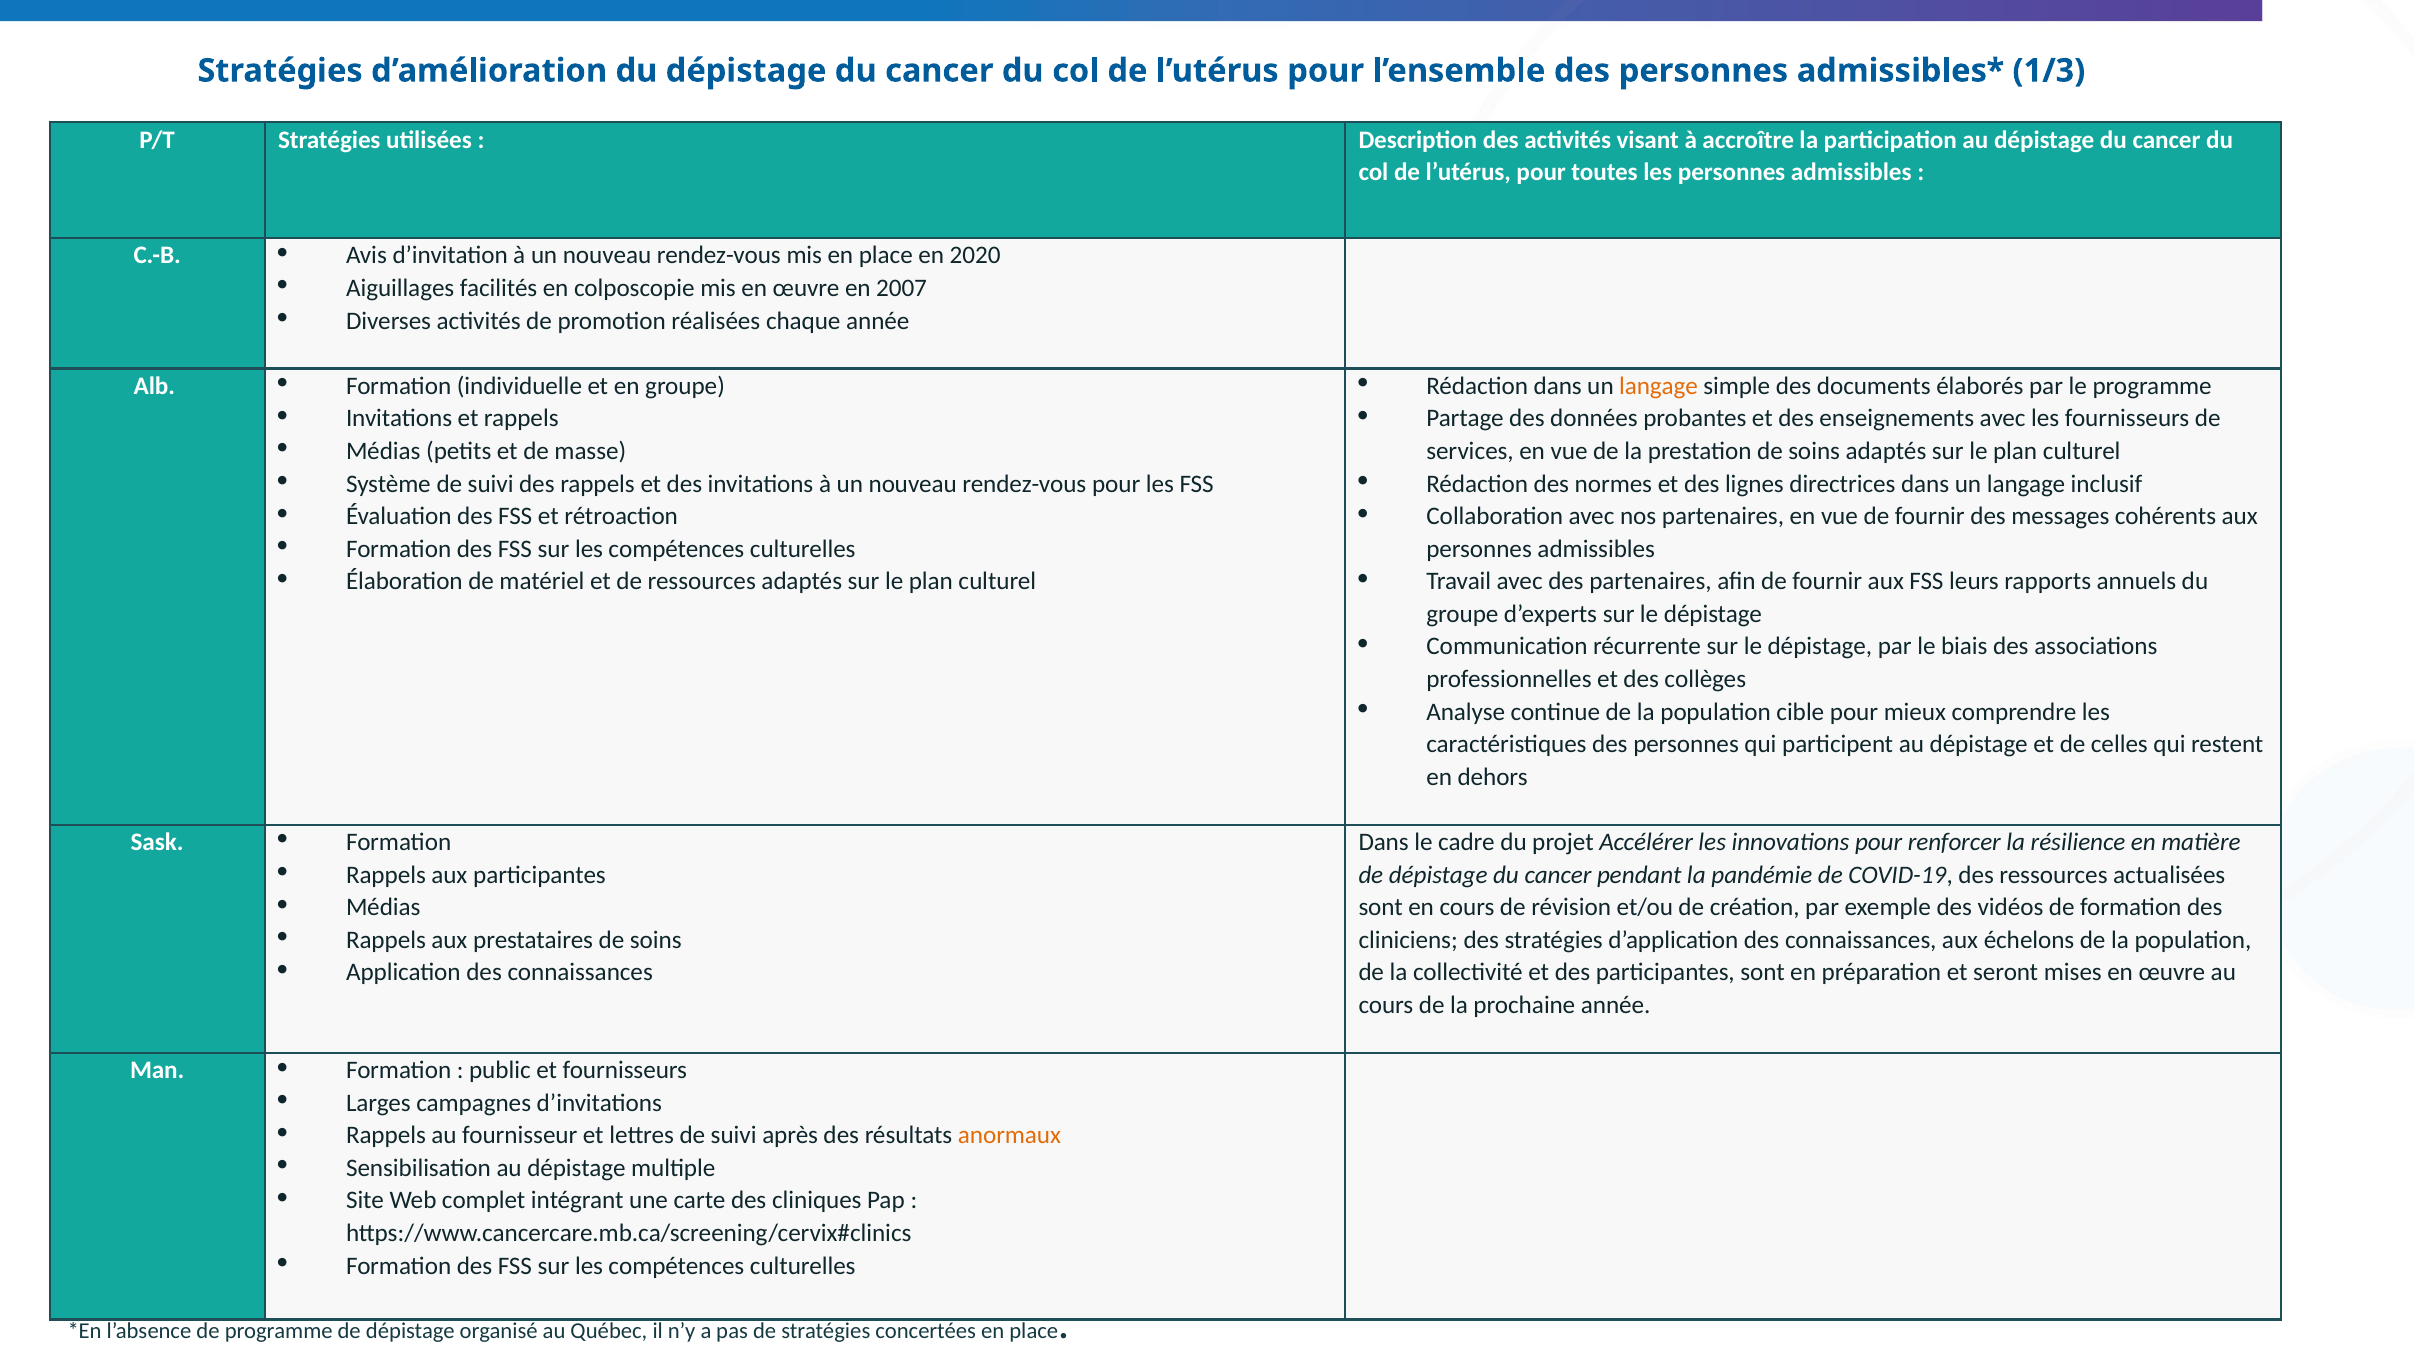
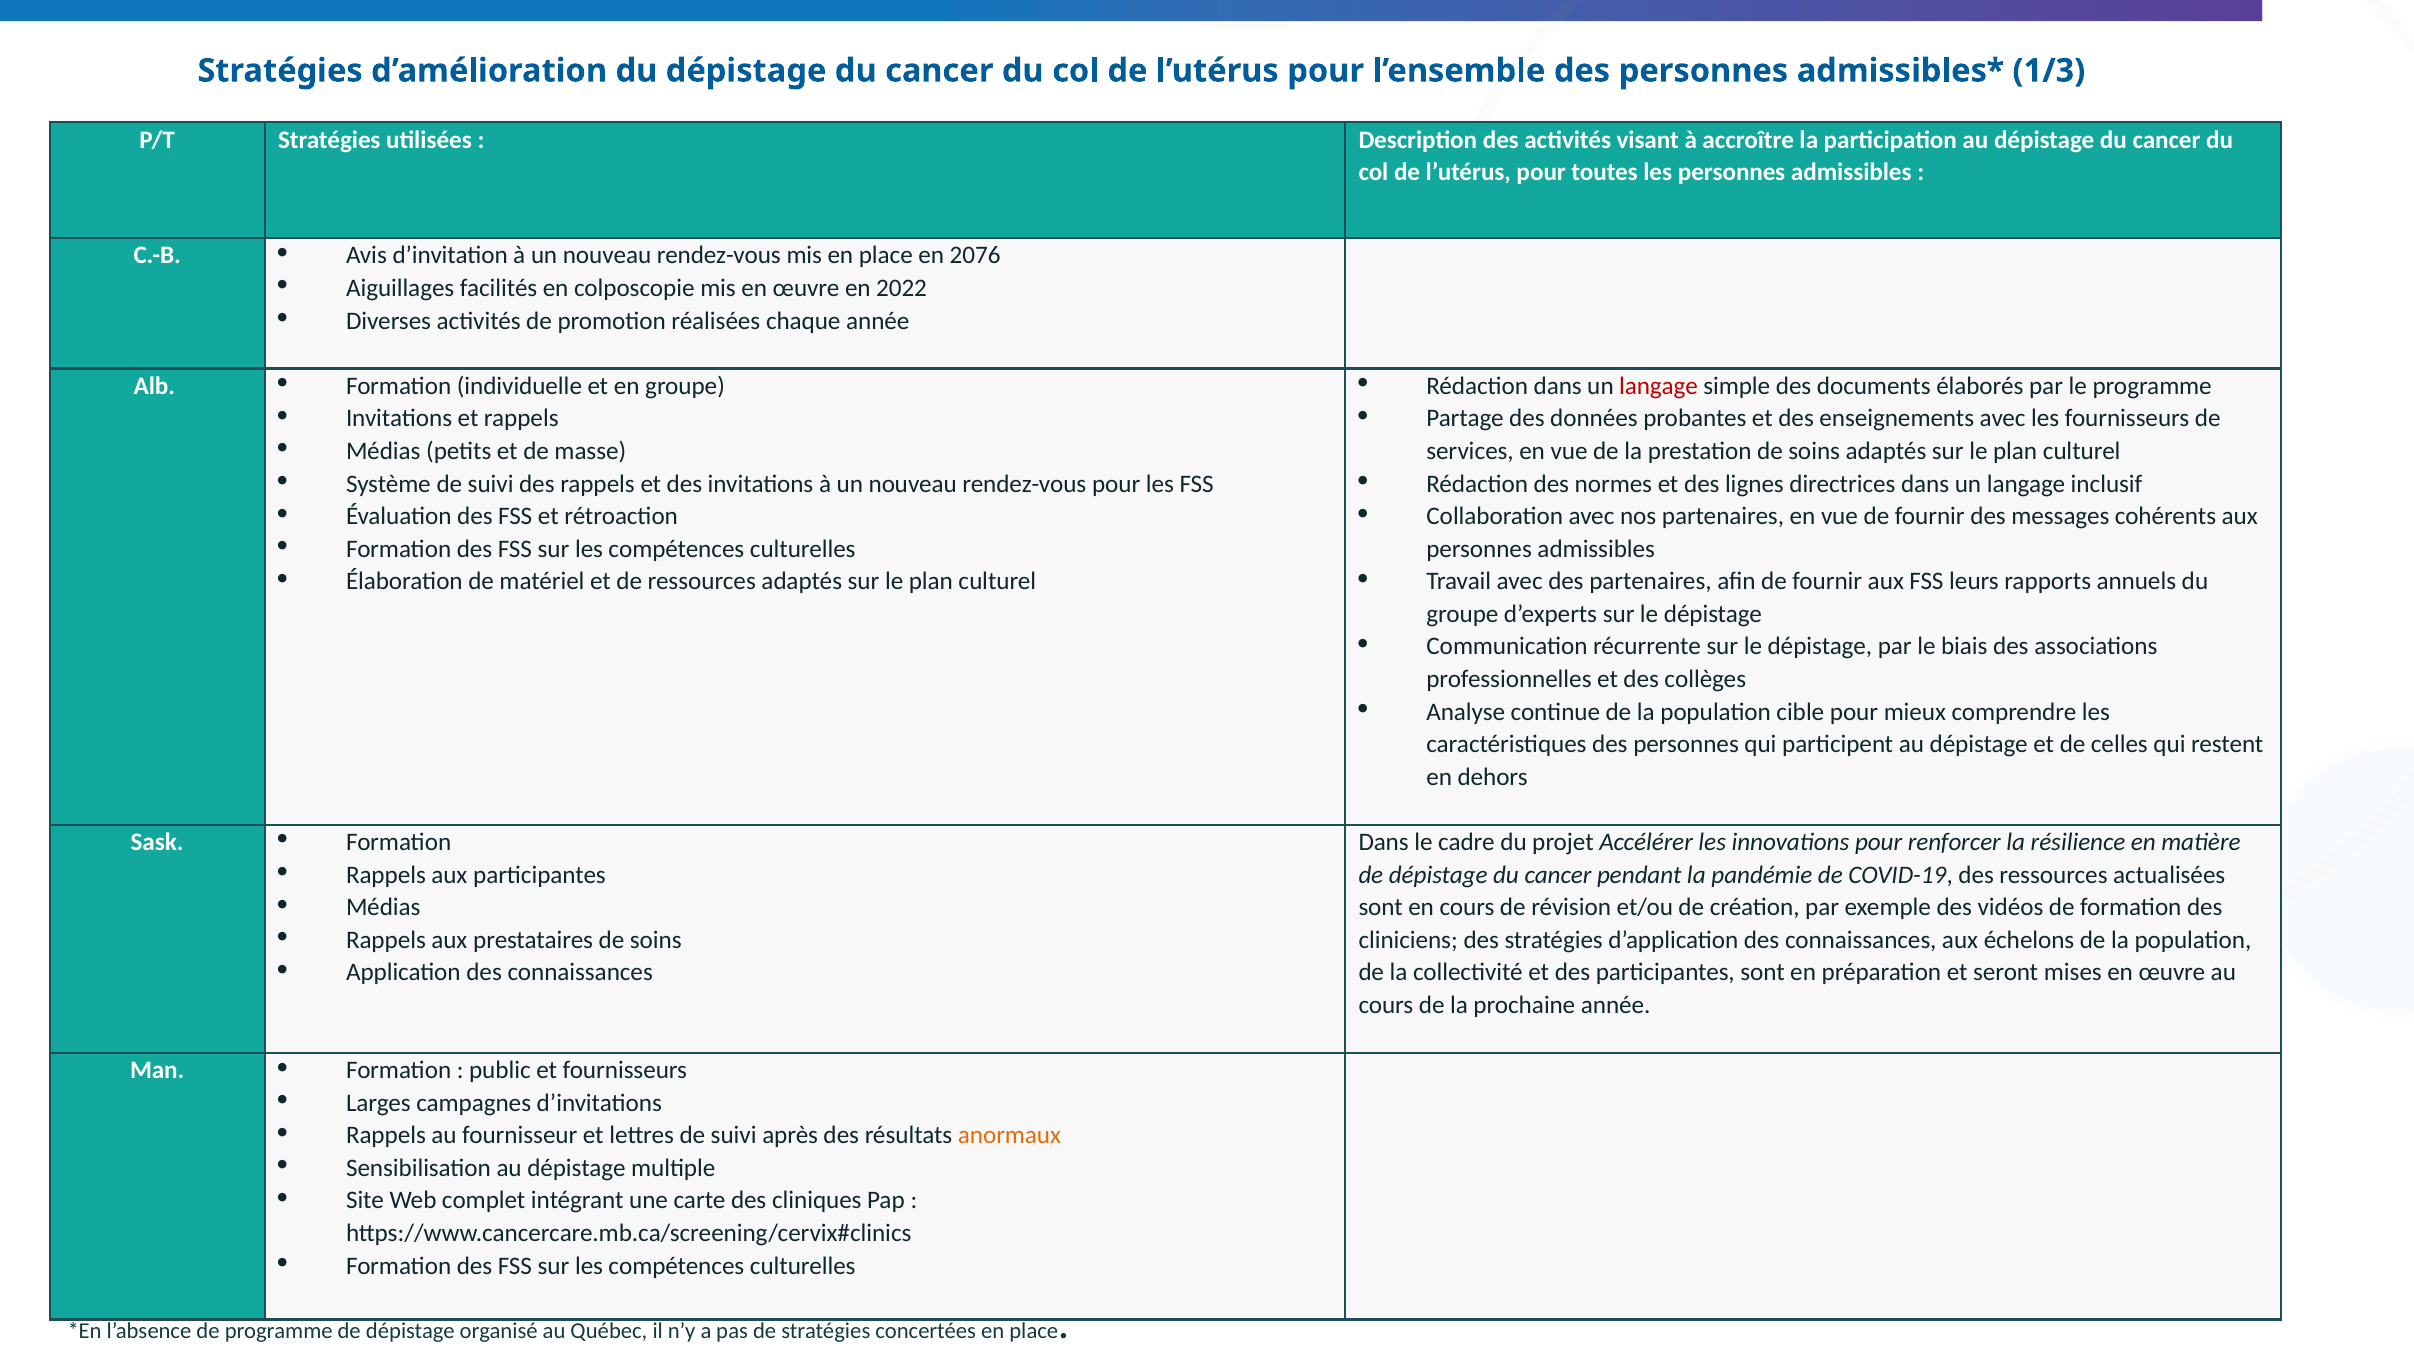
2020: 2020 -> 2076
2007: 2007 -> 2022
langage at (1659, 386) colour: orange -> red
